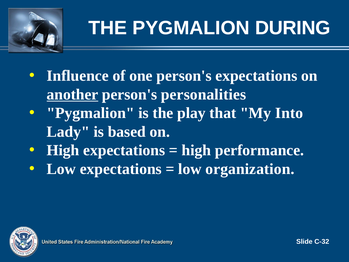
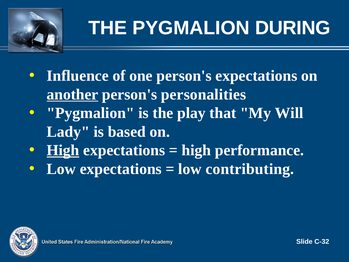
Into: Into -> Will
High at (63, 150) underline: none -> present
organization: organization -> contributing
